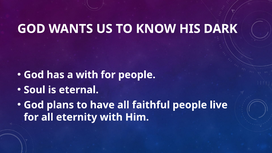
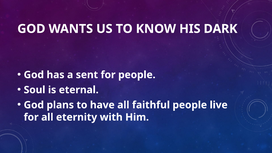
a with: with -> sent
